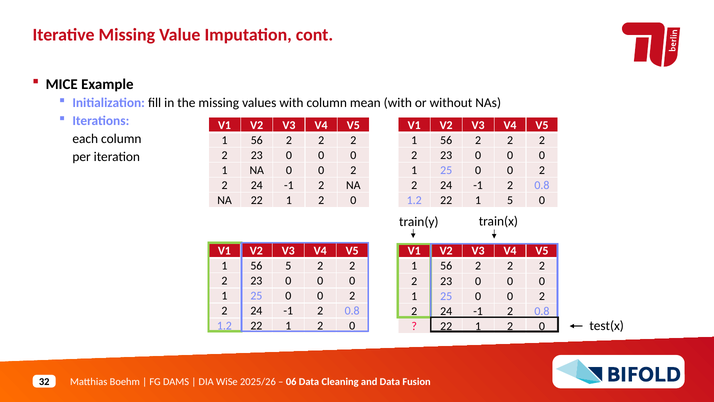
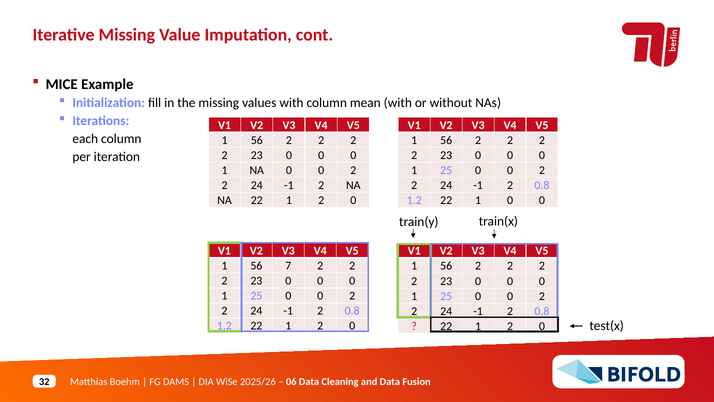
1 5: 5 -> 0
56 5: 5 -> 7
